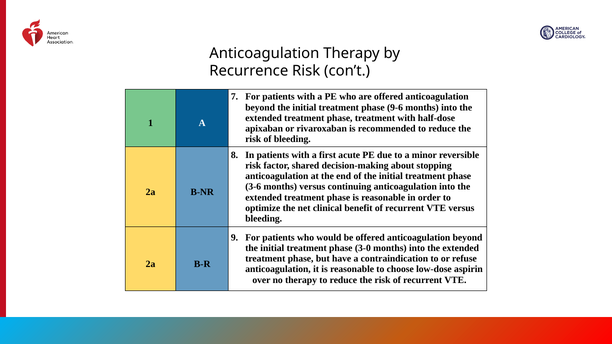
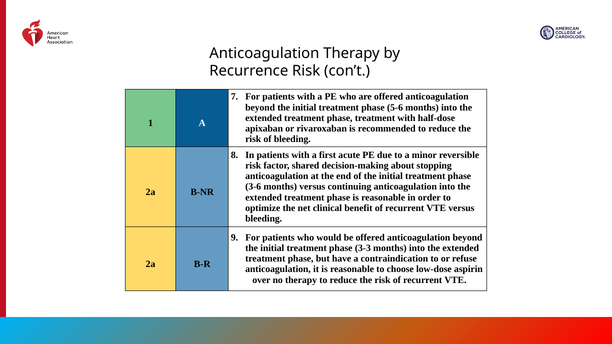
9-6: 9-6 -> 5-6
3-0: 3-0 -> 3-3
